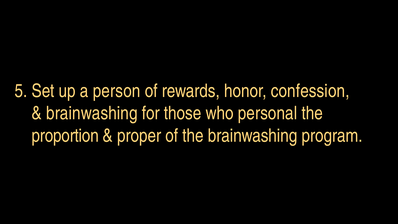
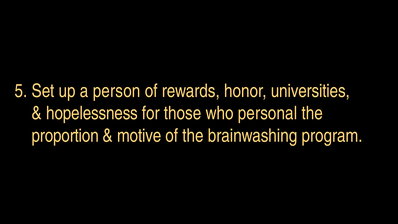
confession: confession -> universities
brainwashing at (92, 113): brainwashing -> hopelessness
proper: proper -> motive
